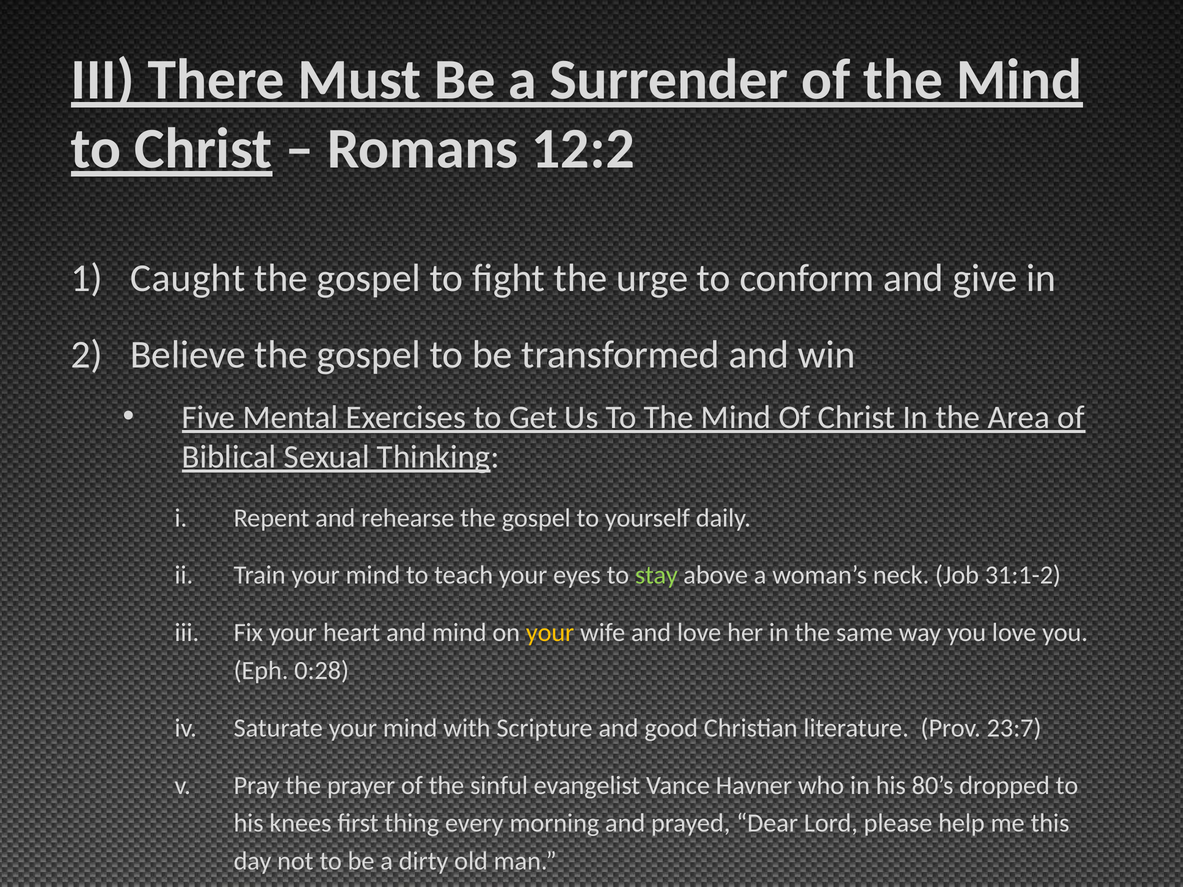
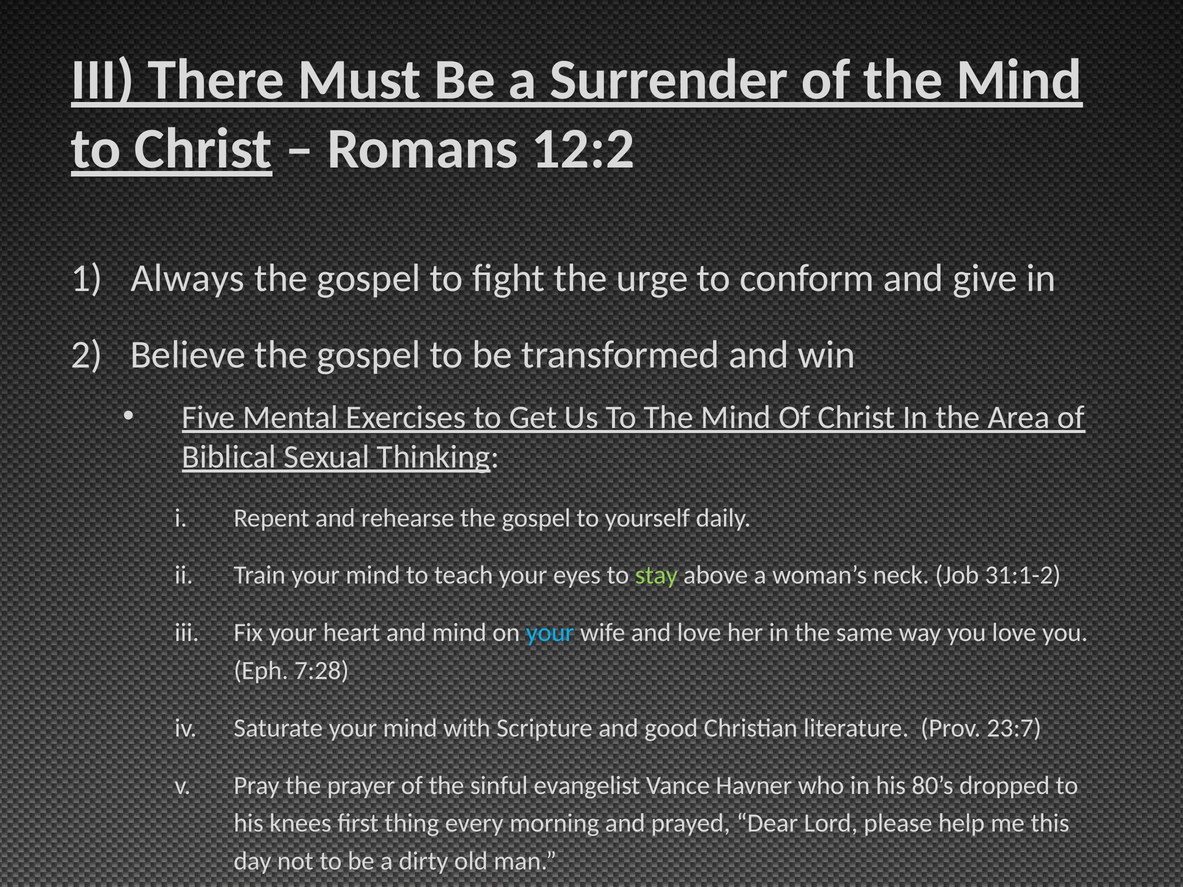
Caught: Caught -> Always
your at (550, 633) colour: yellow -> light blue
0:28: 0:28 -> 7:28
